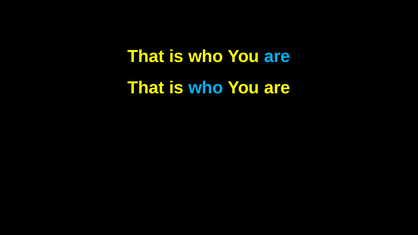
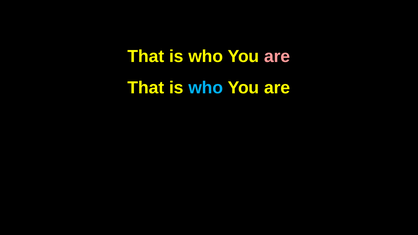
are at (277, 57) colour: light blue -> pink
